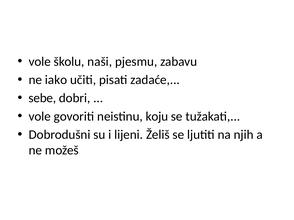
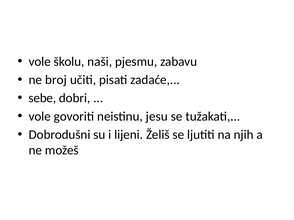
iako: iako -> broj
koju: koju -> jesu
